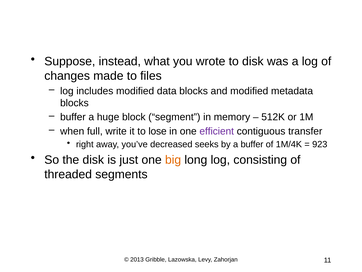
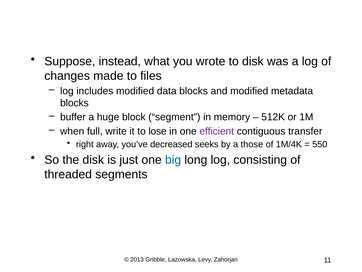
a buffer: buffer -> those
923: 923 -> 550
big colour: orange -> blue
